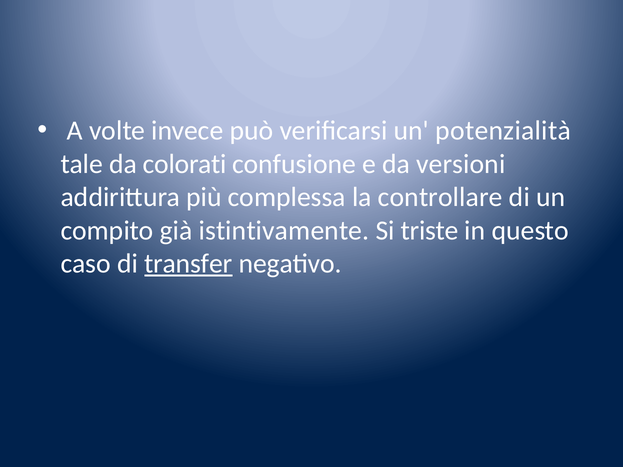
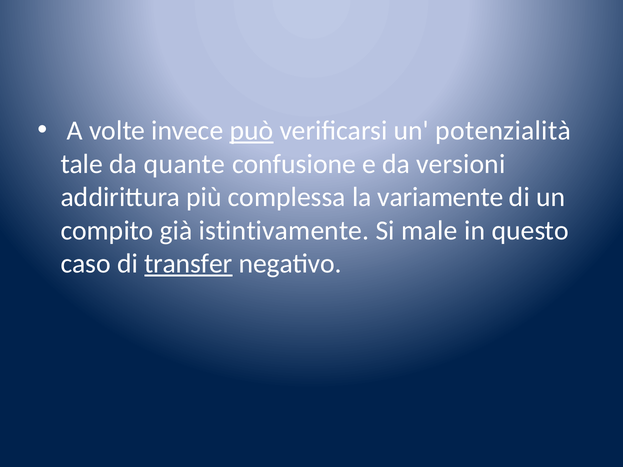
può underline: none -> present
colorati: colorati -> quante
controllare: controllare -> variamente
triste: triste -> male
